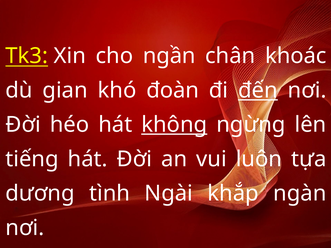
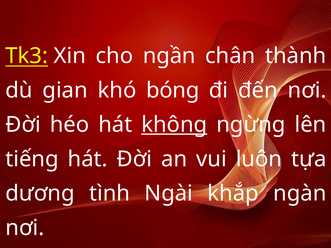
khoác: khoác -> thành
đoàn: đoàn -> bóng
đến underline: present -> none
